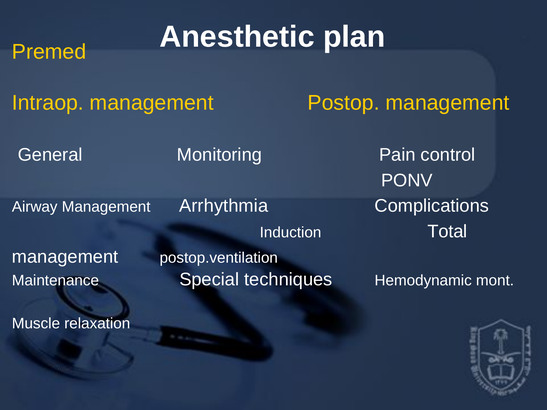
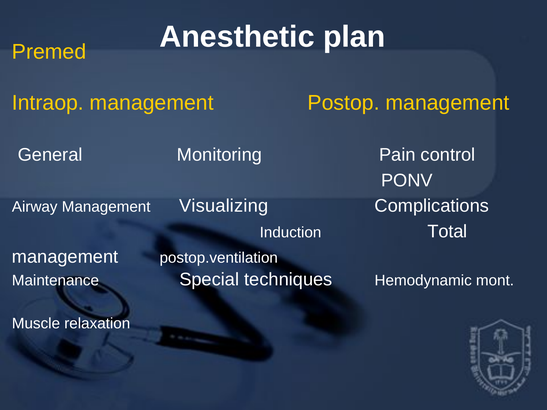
Arrhythmia: Arrhythmia -> Visualizing
